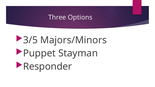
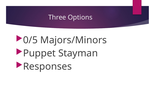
3/5: 3/5 -> 0/5
Responder: Responder -> Responses
